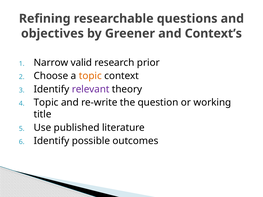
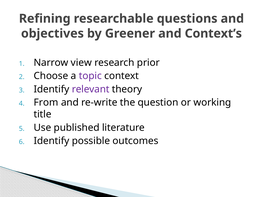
valid: valid -> view
topic at (90, 76) colour: orange -> purple
Topic at (46, 103): Topic -> From
